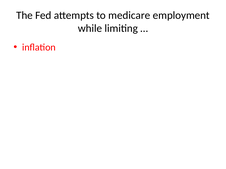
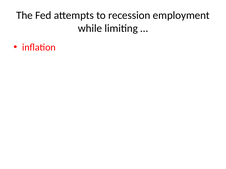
medicare: medicare -> recession
